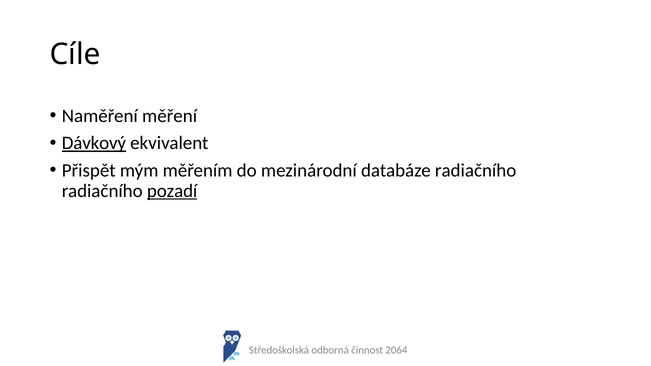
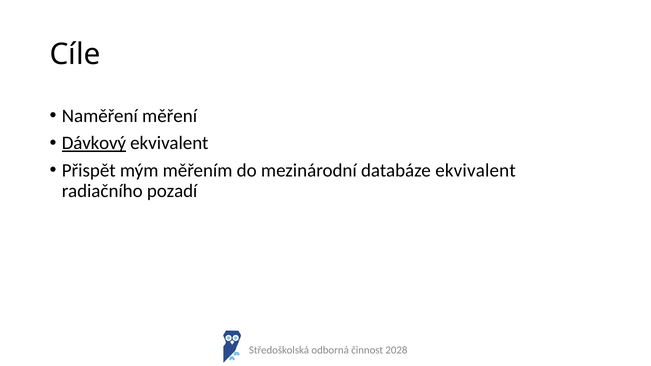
databáze radiačního: radiačního -> ekvivalent
pozadí underline: present -> none
2064: 2064 -> 2028
